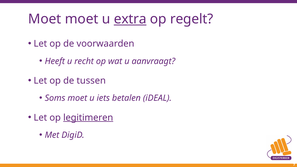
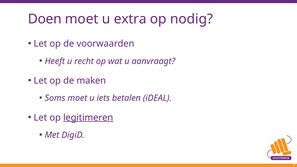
Moet at (45, 19): Moet -> Doen
extra underline: present -> none
regelt: regelt -> nodig
tussen: tussen -> maken
